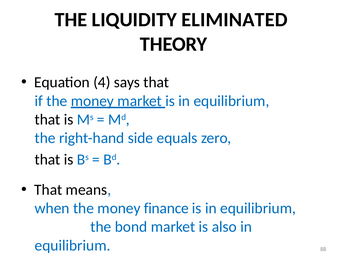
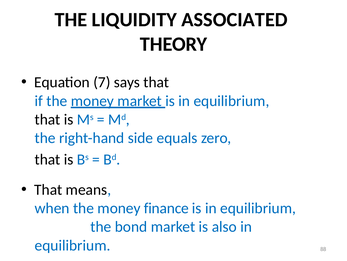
ELIMINATED: ELIMINATED -> ASSOCIATED
4: 4 -> 7
